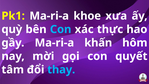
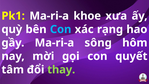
thực: thực -> rạng
khấn: khấn -> sông
thay colour: light blue -> light green
